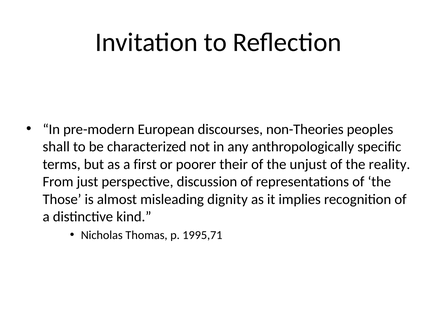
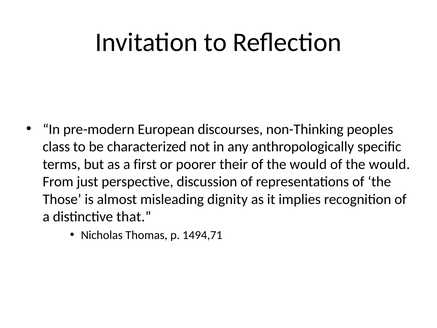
non-Theories: non-Theories -> non-Thinking
shall: shall -> class
unjust at (308, 164): unjust -> would
reality at (389, 164): reality -> would
kind: kind -> that
1995,71: 1995,71 -> 1494,71
